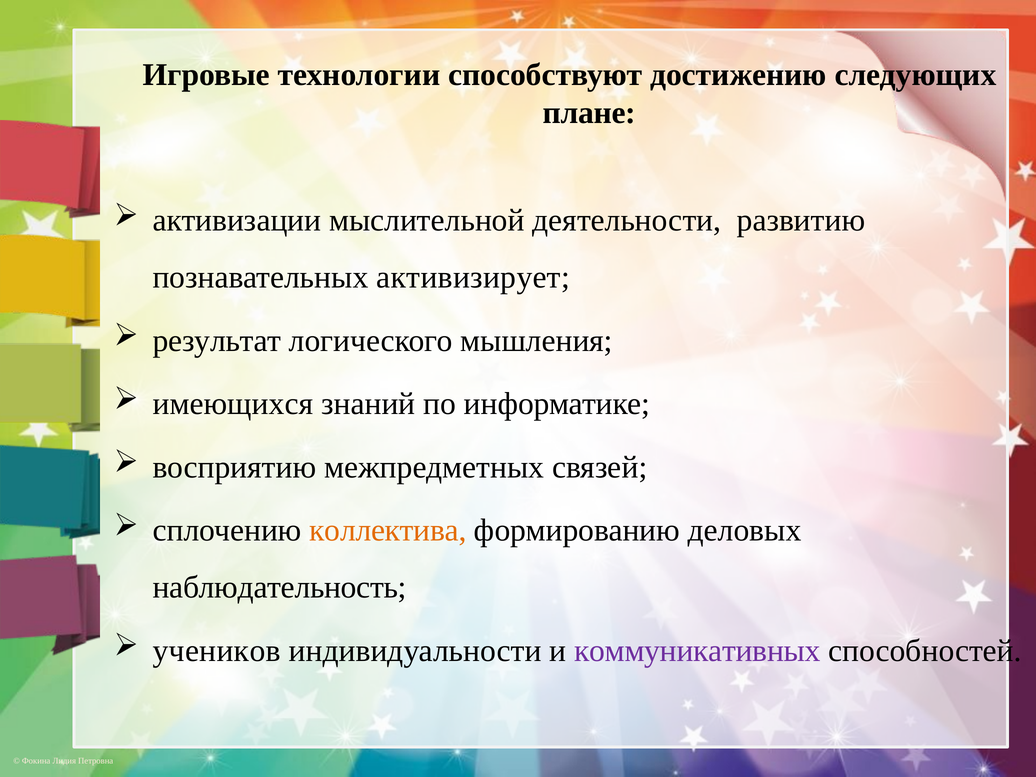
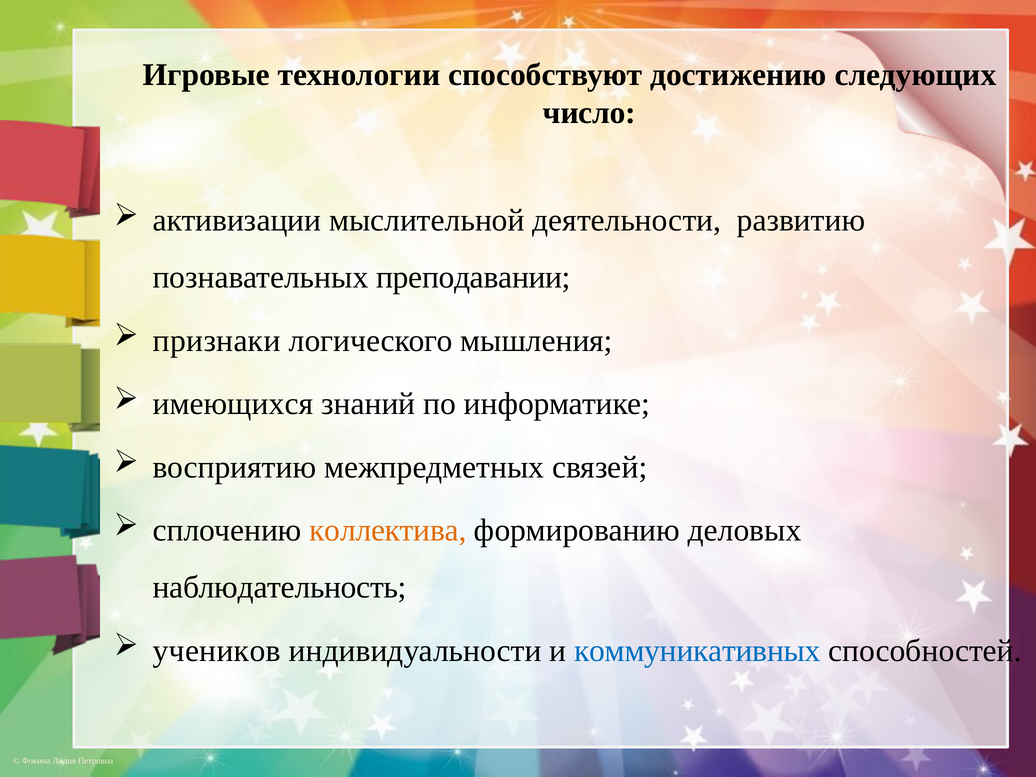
плане: плане -> число
активизирует: активизирует -> преподавании
результат: результат -> признаки
коммуникативных colour: purple -> blue
